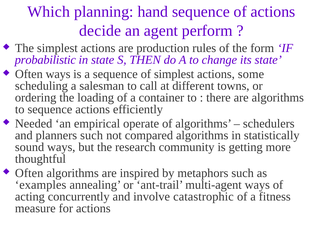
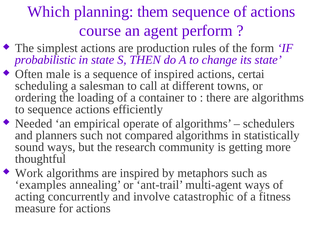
hand: hand -> them
decide: decide -> course
Often ways: ways -> male
of simplest: simplest -> inspired
some: some -> certai
Often at (29, 173): Often -> Work
